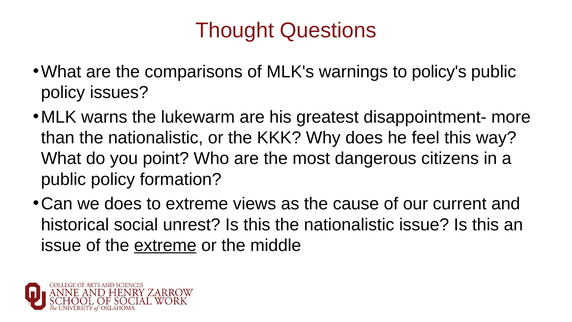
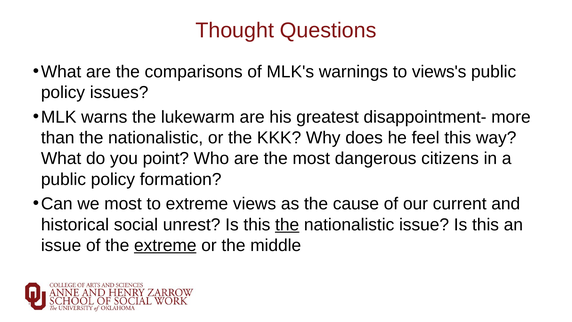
policy's: policy's -> views's
we does: does -> most
the at (287, 224) underline: none -> present
